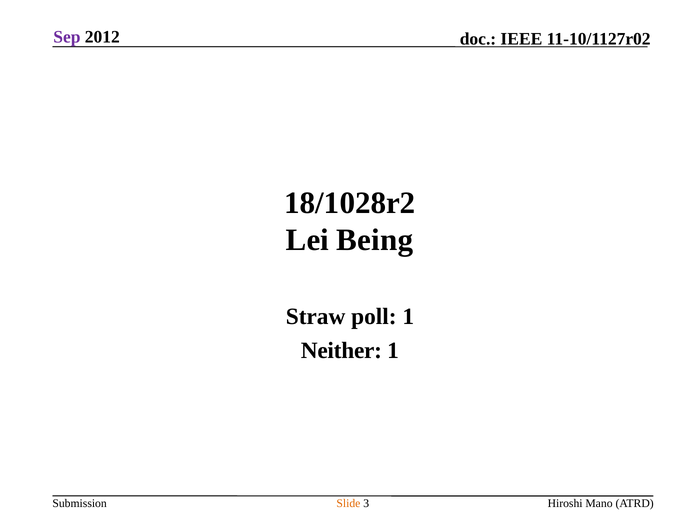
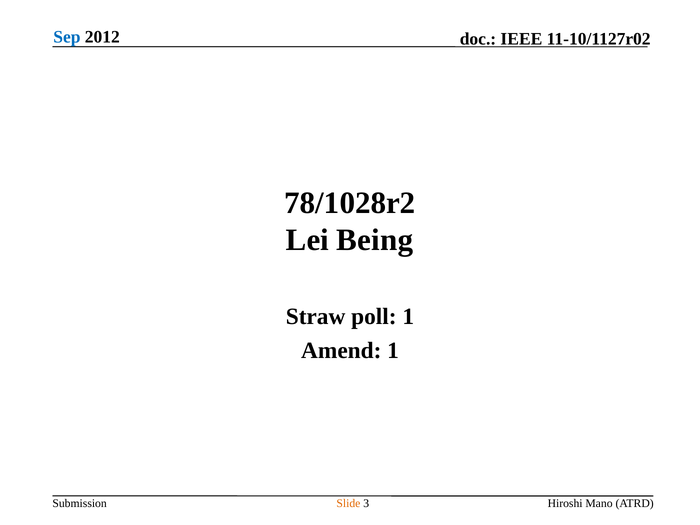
Sep colour: purple -> blue
18/1028r2: 18/1028r2 -> 78/1028r2
Neither: Neither -> Amend
